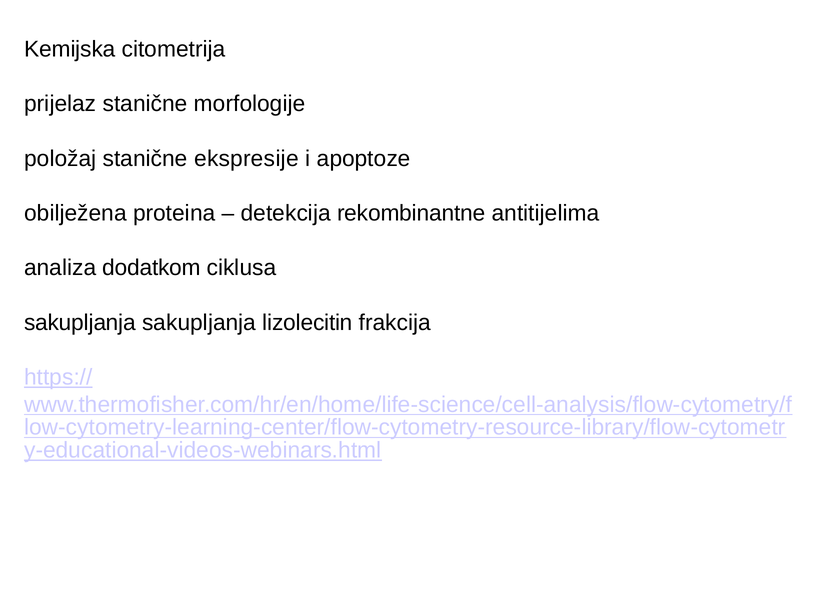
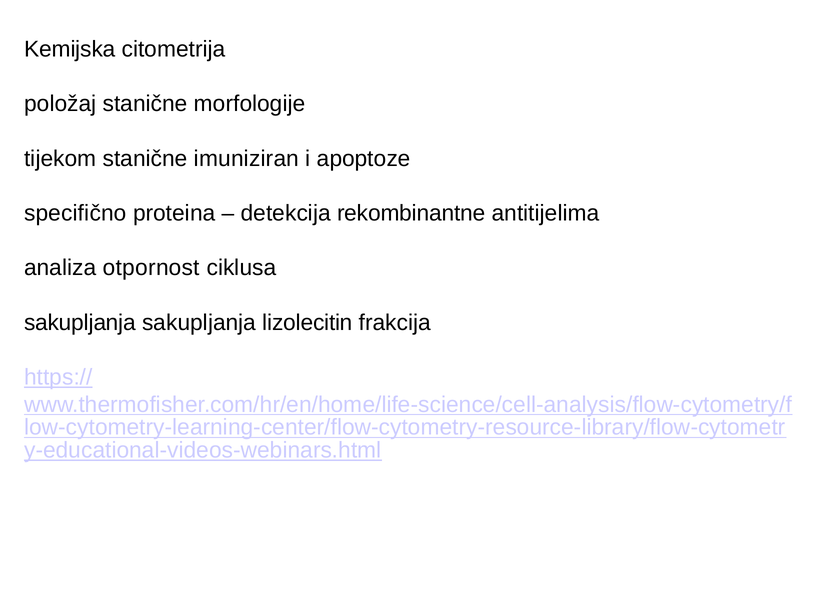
prijelaz: prijelaz -> položaj
položaj: položaj -> tijekom
ekspresije: ekspresije -> imuniziran
obilježena: obilježena -> specifično
dodatkom: dodatkom -> otpornost
